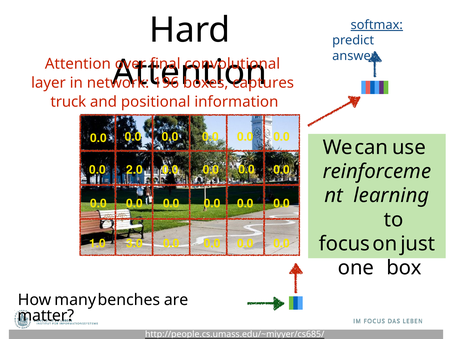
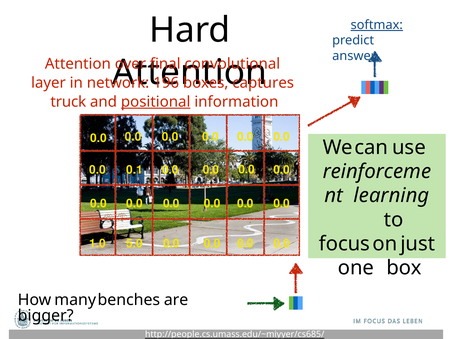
positional underline: none -> present
2.0: 2.0 -> 0.1
3.0: 3.0 -> 5.0
matter: matter -> bigger
